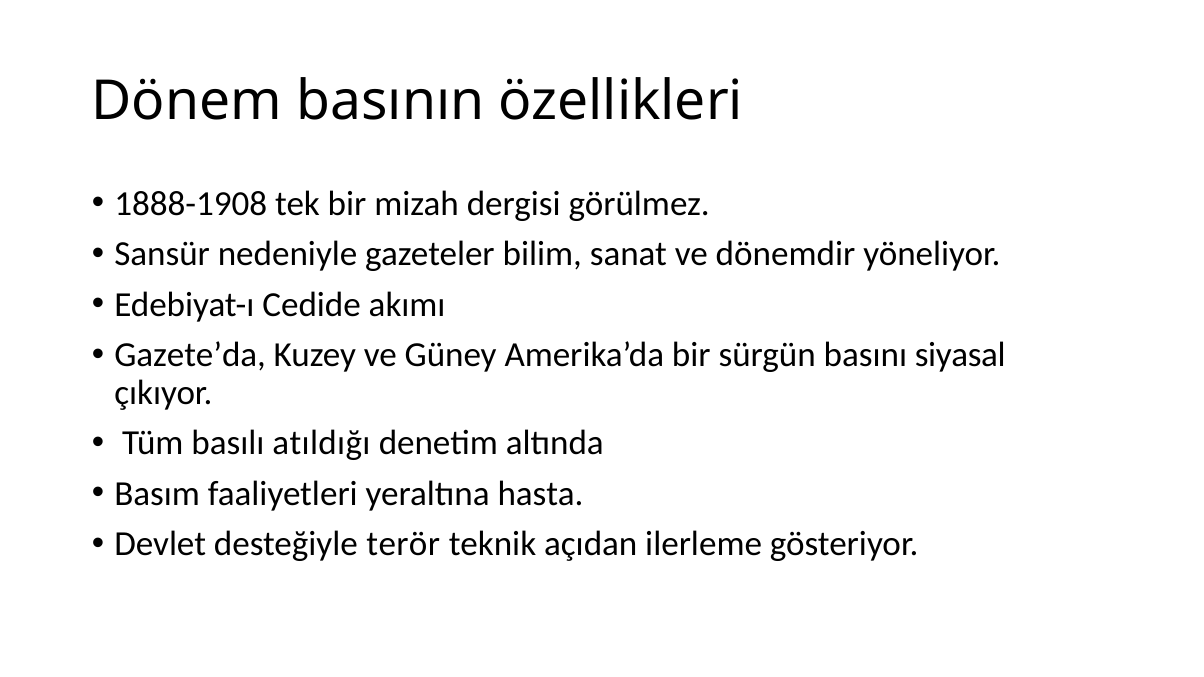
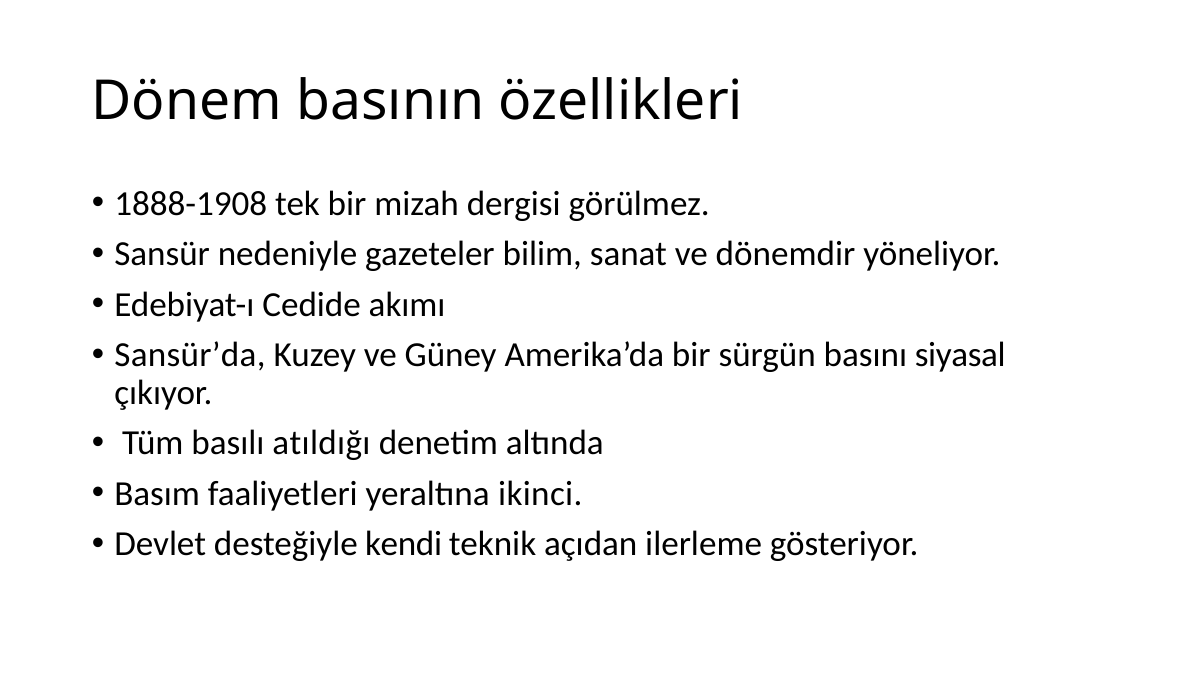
Gazete’da: Gazete’da -> Sansür’da
hasta: hasta -> ikinci
terör: terör -> kendi
